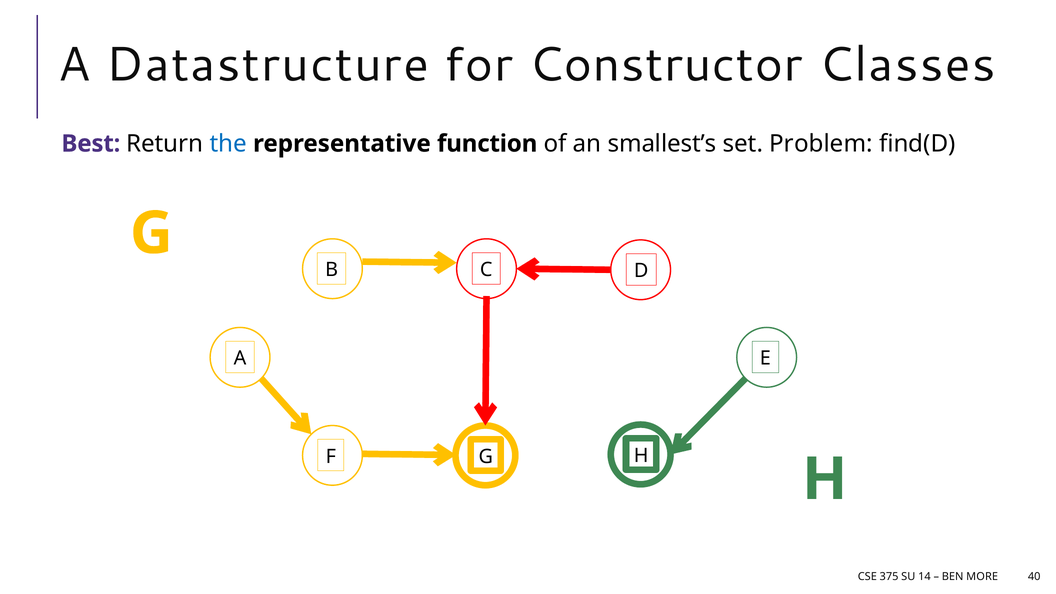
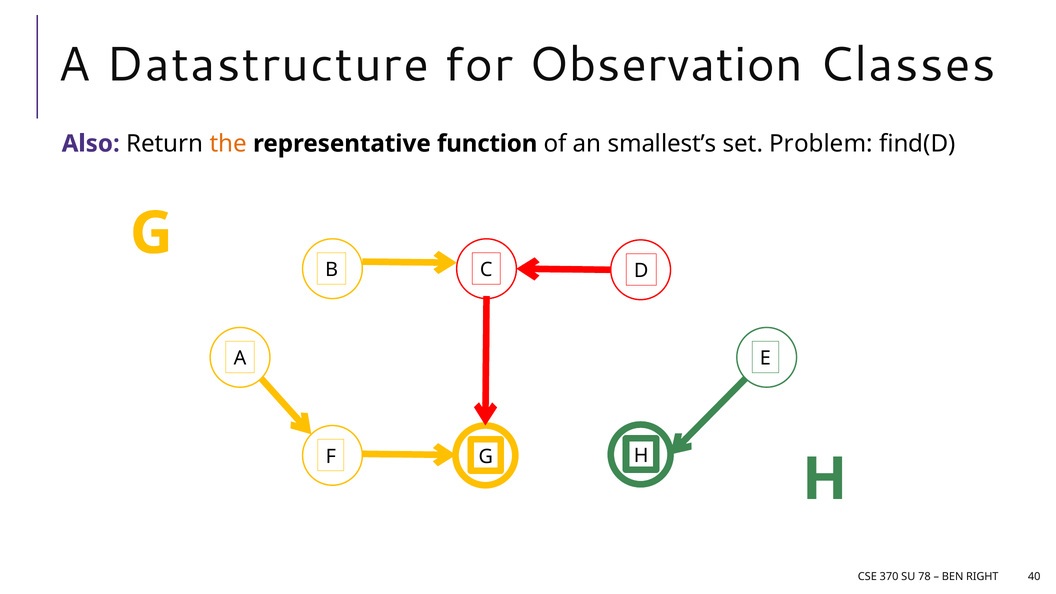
Constructor: Constructor -> Observation
Best: Best -> Also
the colour: blue -> orange
375: 375 -> 370
14: 14 -> 78
MORE: MORE -> RIGHT
